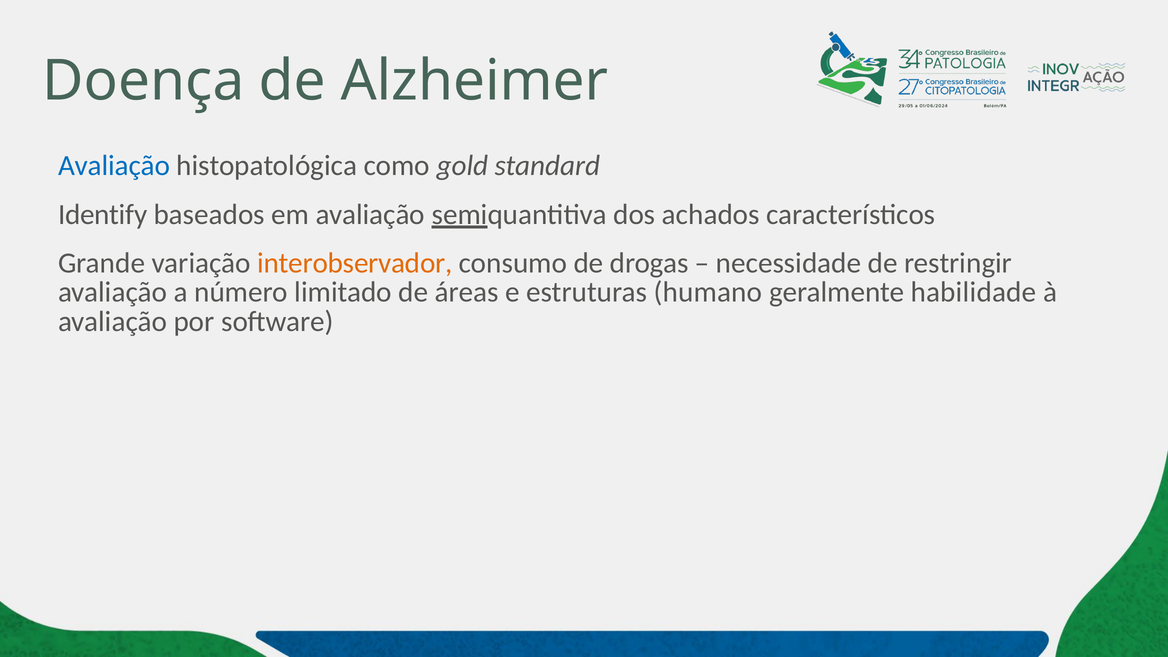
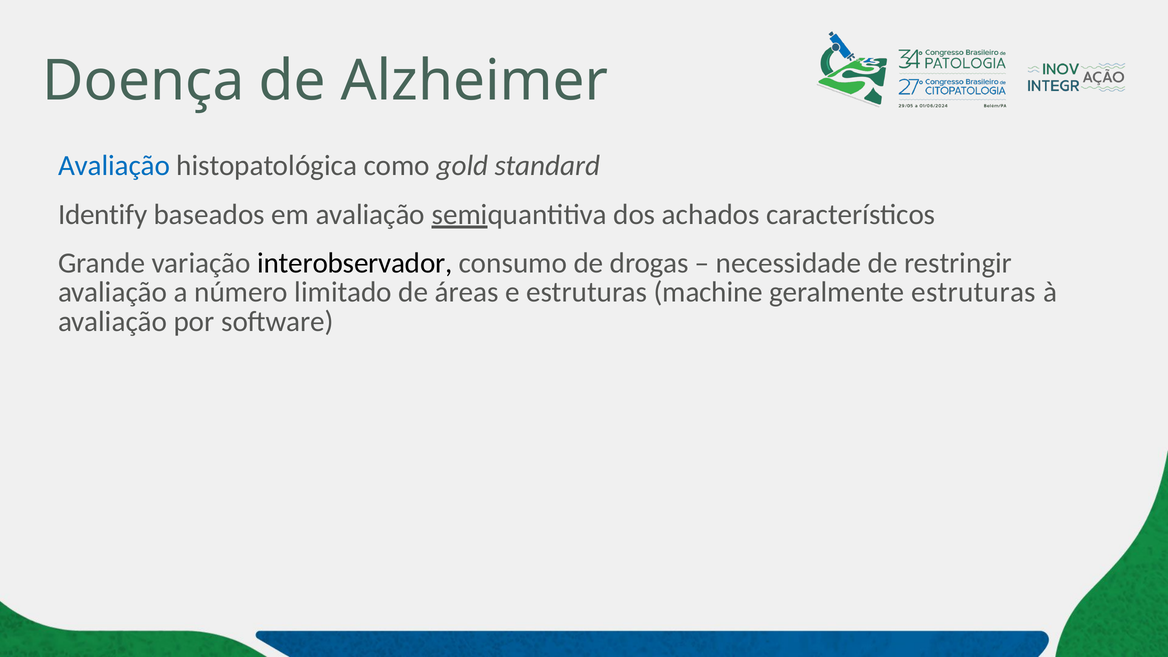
interobservador colour: orange -> black
humano: humano -> machine
geralmente habilidade: habilidade -> estruturas
